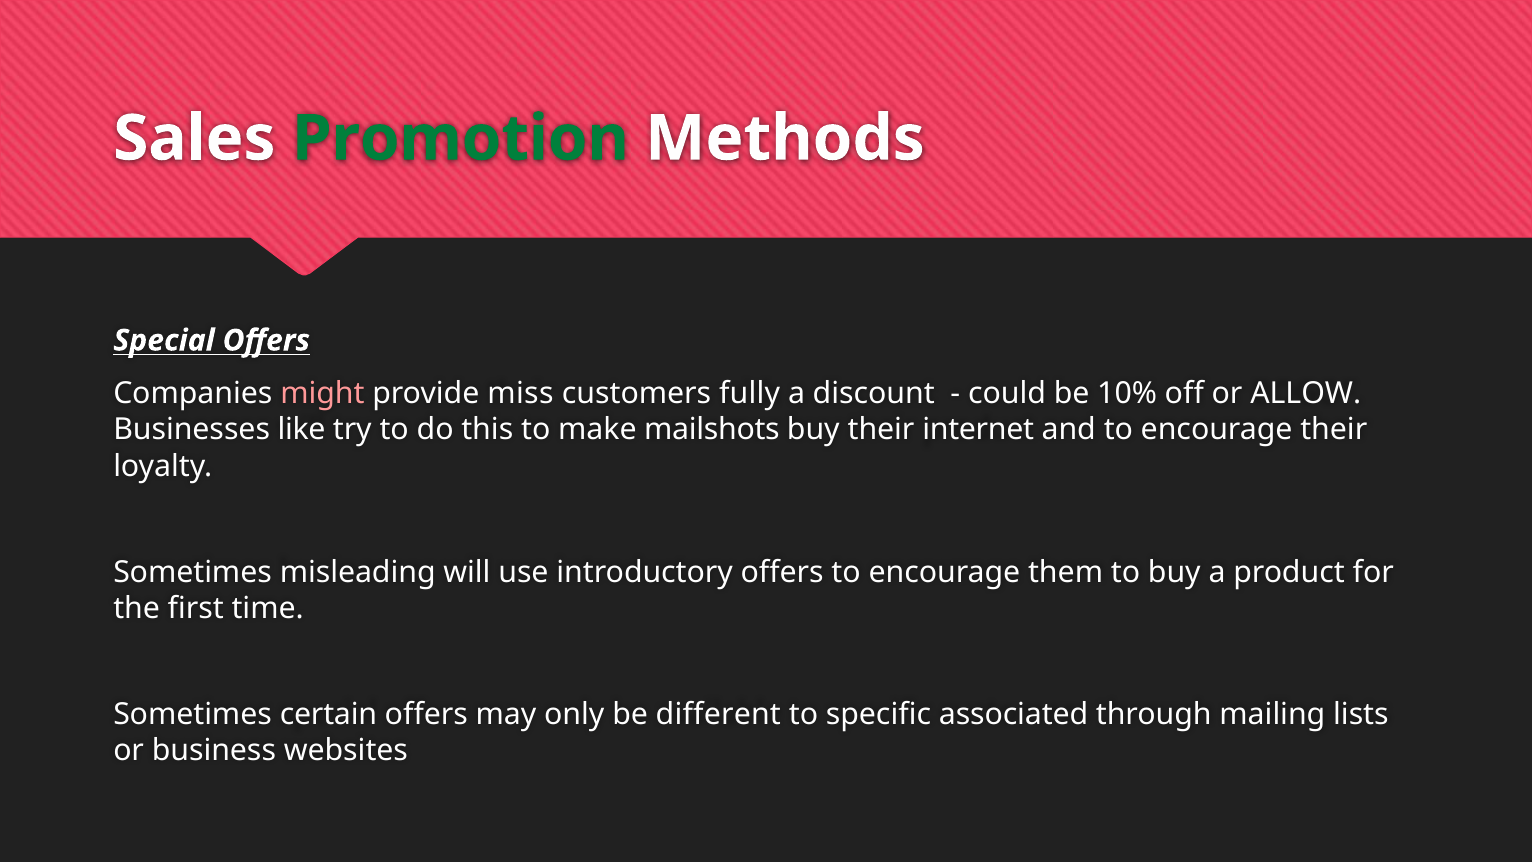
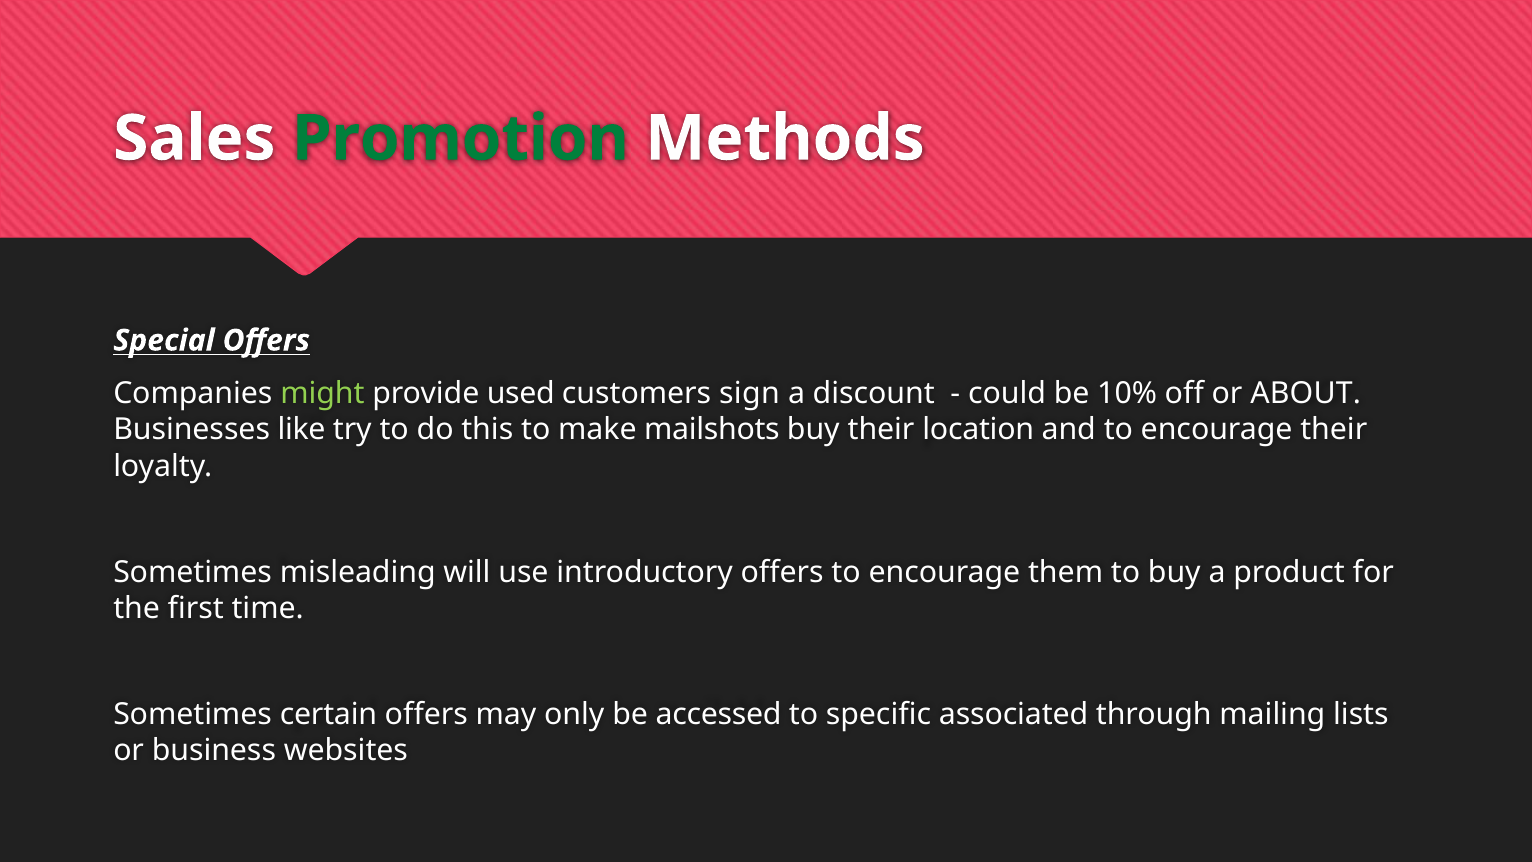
might colour: pink -> light green
miss: miss -> used
fully: fully -> sign
ALLOW: ALLOW -> ABOUT
internet: internet -> location
different: different -> accessed
